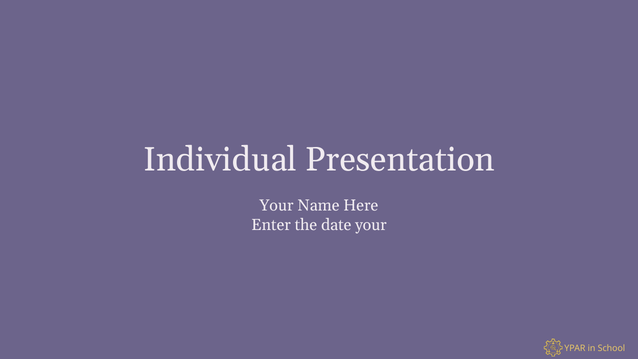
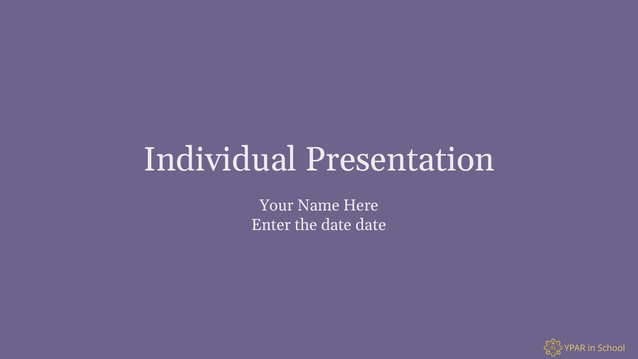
date your: your -> date
